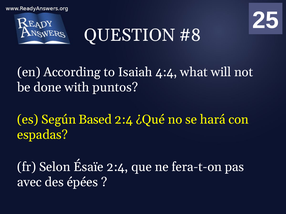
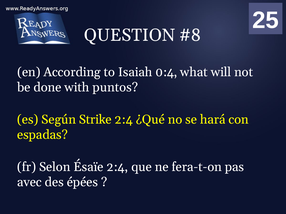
4:4: 4:4 -> 0:4
Based: Based -> Strike
